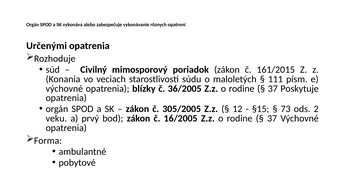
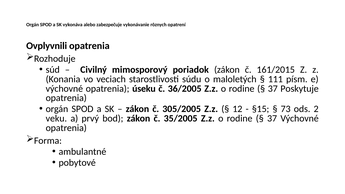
Určenými: Určenými -> Ovplyvnili
blízky: blízky -> úseku
16/2005: 16/2005 -> 35/2005
